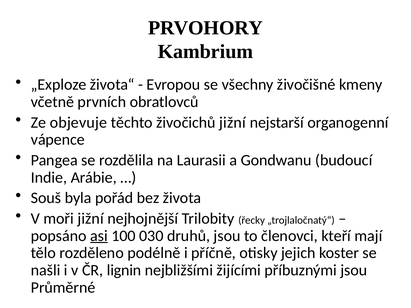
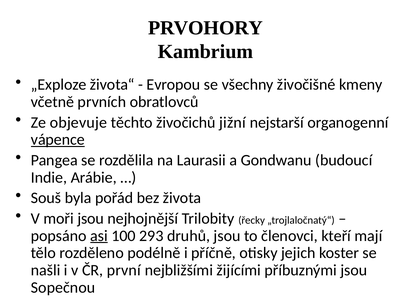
vápence underline: none -> present
moři jižní: jižní -> jsou
030: 030 -> 293
lignin: lignin -> první
Průměrné: Průměrné -> Sopečnou
